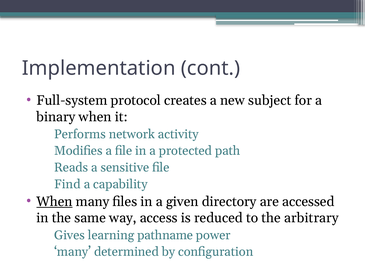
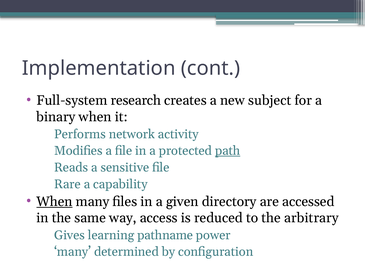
protocol: protocol -> research
path underline: none -> present
Find: Find -> Rare
